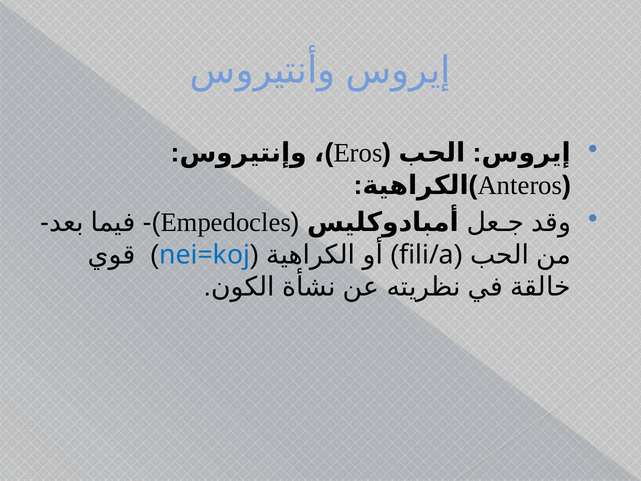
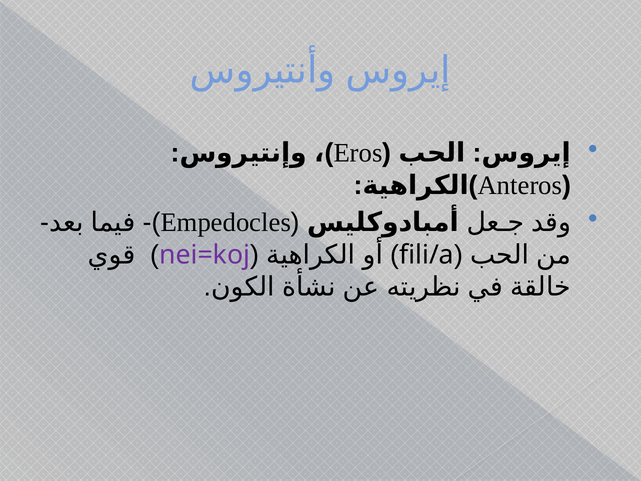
nei=koj colour: blue -> purple
